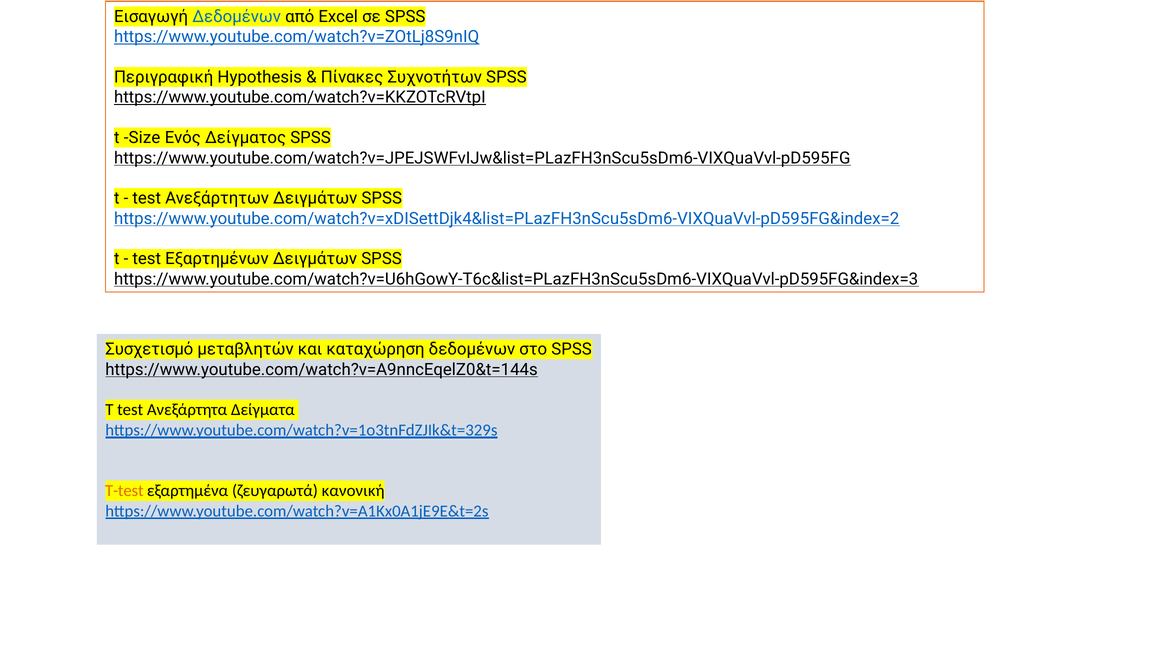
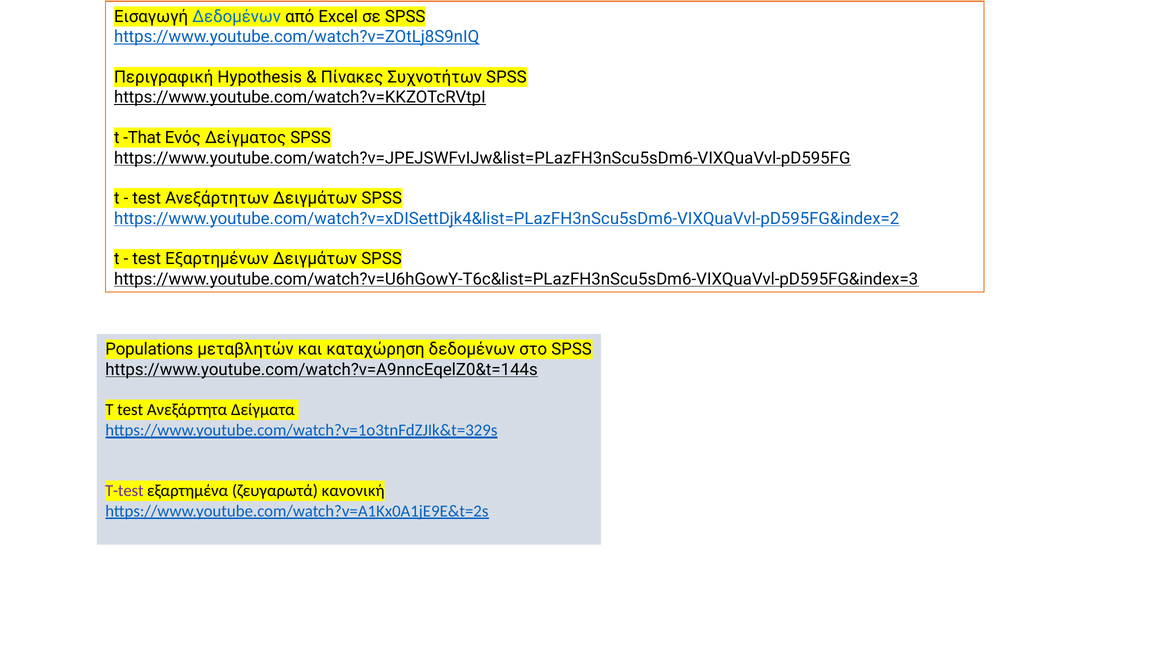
Size: Size -> That
Συσχετισμό: Συσχετισμό -> Populations
T-test colour: orange -> purple
